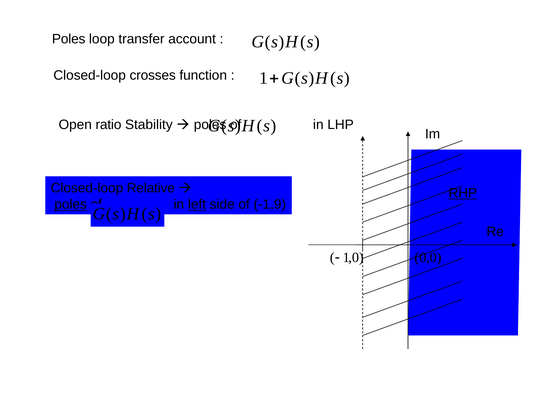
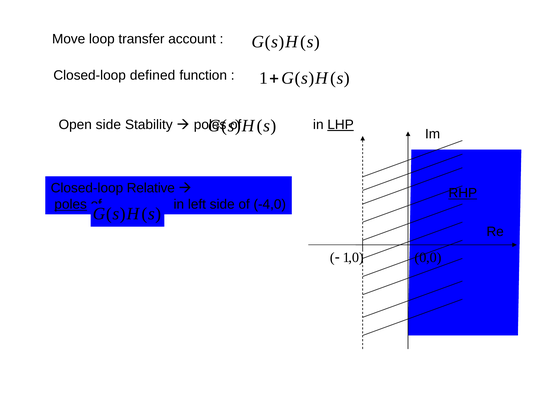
Poles at (69, 39): Poles -> Move
crosses: crosses -> defined
Open ratio: ratio -> side
LHP underline: none -> present
left underline: present -> none
-1,9: -1,9 -> -4,0
